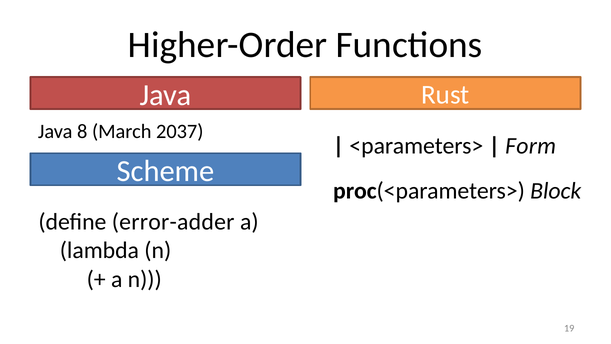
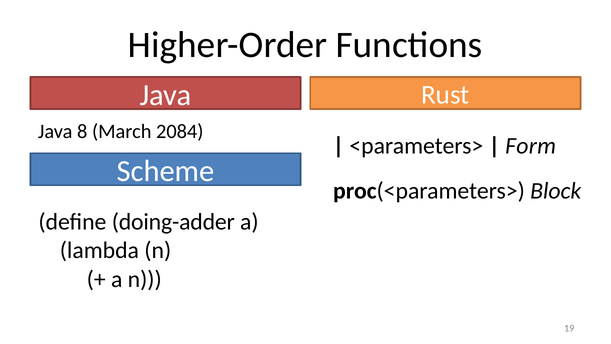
2037: 2037 -> 2084
error-adder: error-adder -> doing-adder
